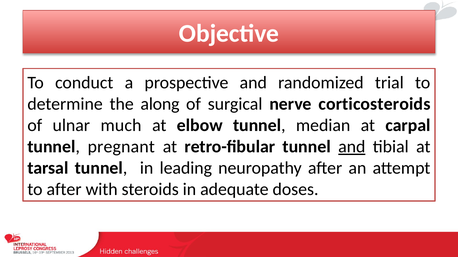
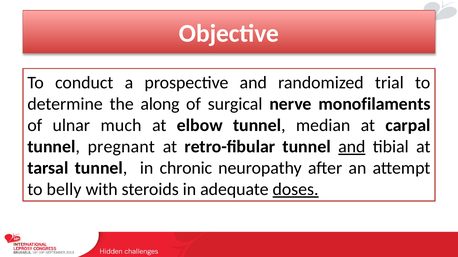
corticosteroids: corticosteroids -> monofilaments
leading: leading -> chronic
to after: after -> belly
doses underline: none -> present
